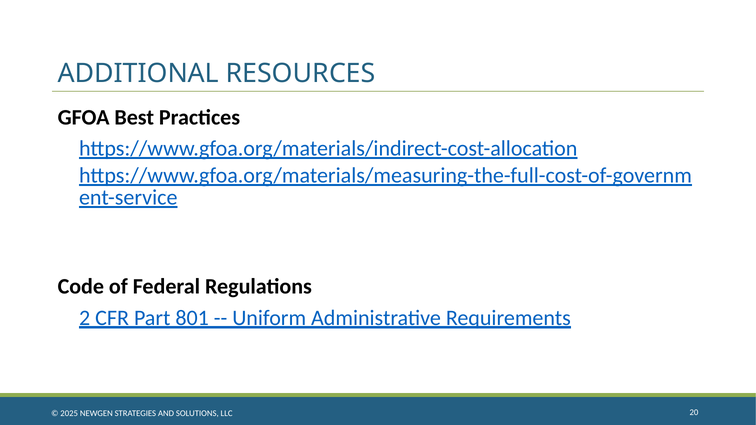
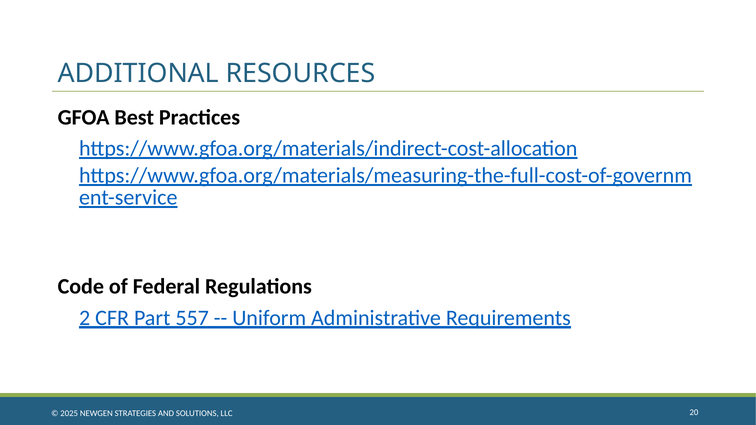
801: 801 -> 557
